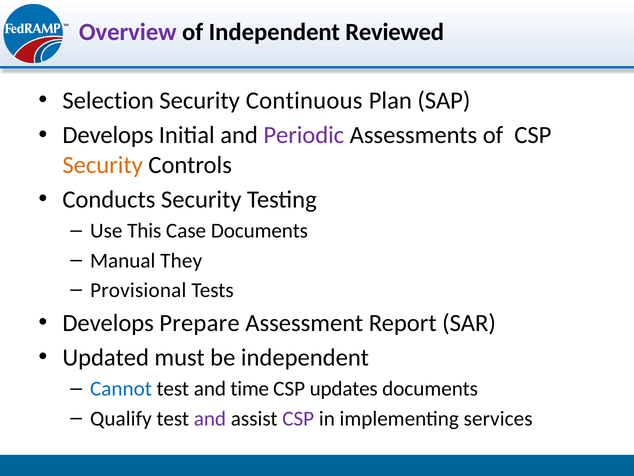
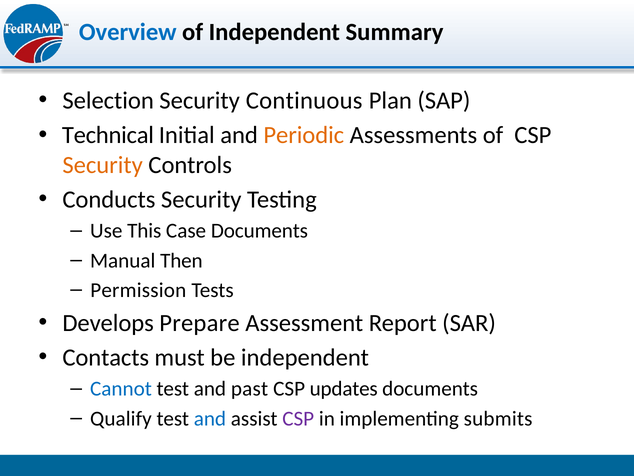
Overview colour: purple -> blue
Reviewed: Reviewed -> Summary
Develops at (108, 135): Develops -> Technical
Periodic colour: purple -> orange
They: They -> Then
Provisional: Provisional -> Permission
Updated: Updated -> Contacts
time: time -> past
and at (210, 418) colour: purple -> blue
services: services -> submits
